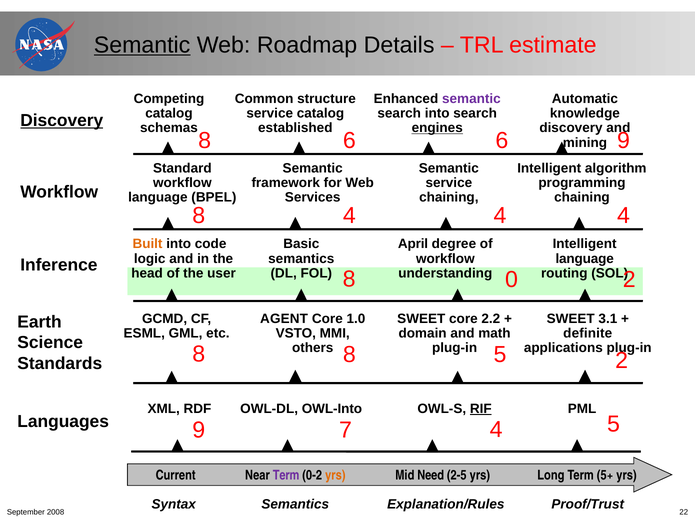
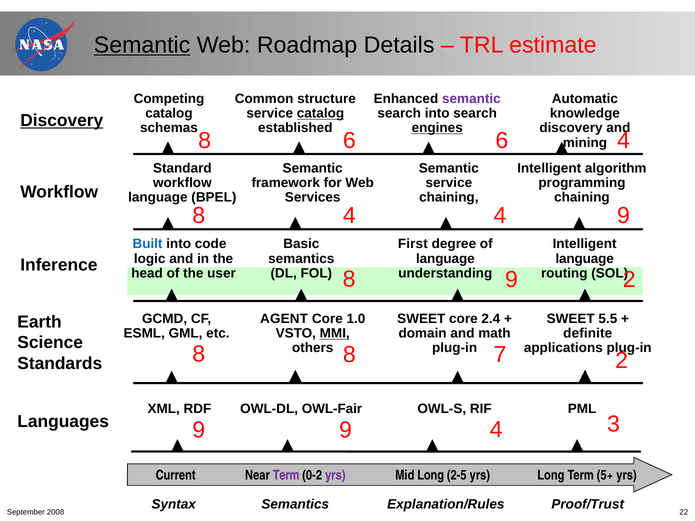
catalog at (320, 113) underline: none -> present
9 at (624, 141): 9 -> 4
4 4: 4 -> 9
Built colour: orange -> blue
April: April -> First
workflow at (445, 259): workflow -> language
8 0: 0 -> 9
2.2: 2.2 -> 2.4
3.1: 3.1 -> 5.5
MMI underline: none -> present
8 5: 5 -> 7
OWL-Into: OWL-Into -> OWL-Fair
RIF underline: present -> none
9 7: 7 -> 9
4 5: 5 -> 3
yrs at (335, 476) colour: orange -> purple
Mid Need: Need -> Long
